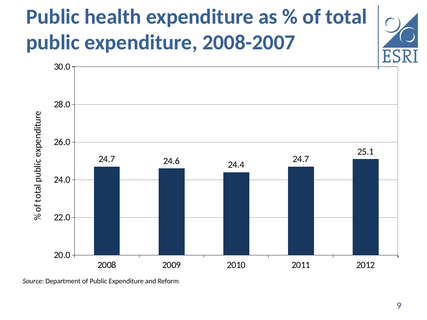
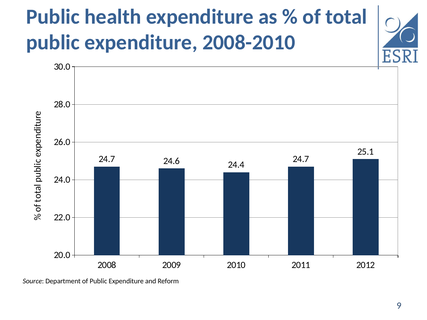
2008-2007: 2008-2007 -> 2008-2010
